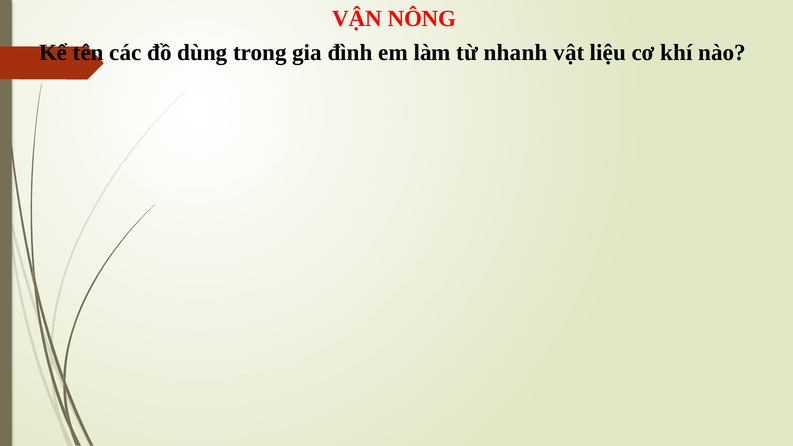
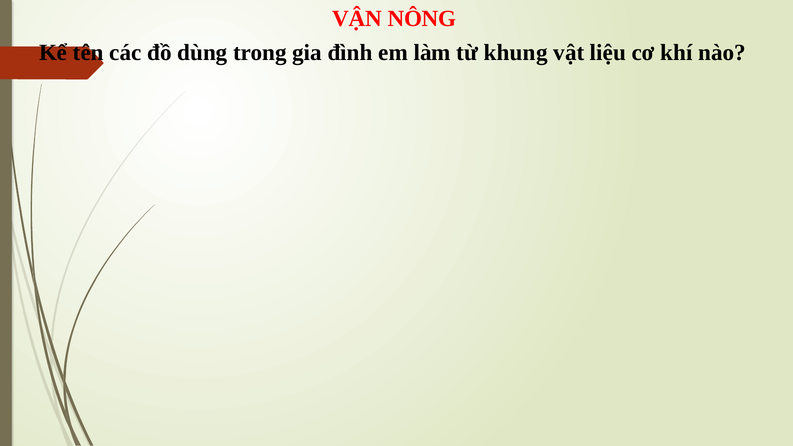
nhanh: nhanh -> khung
